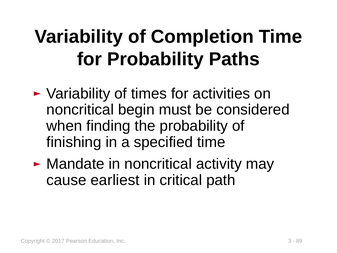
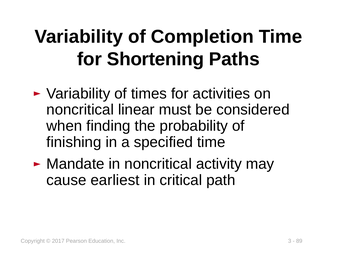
for Probability: Probability -> Shortening
begin: begin -> linear
